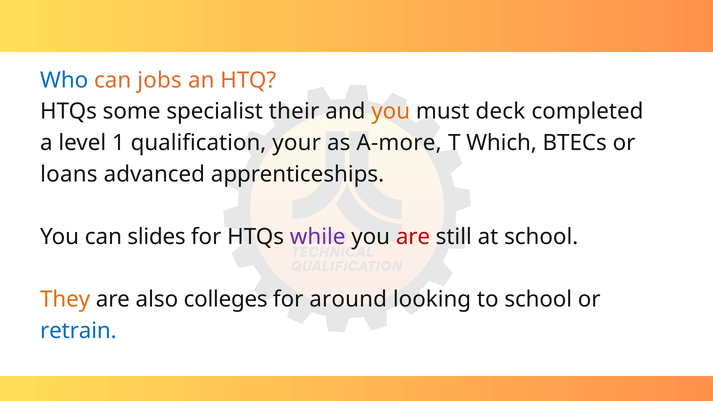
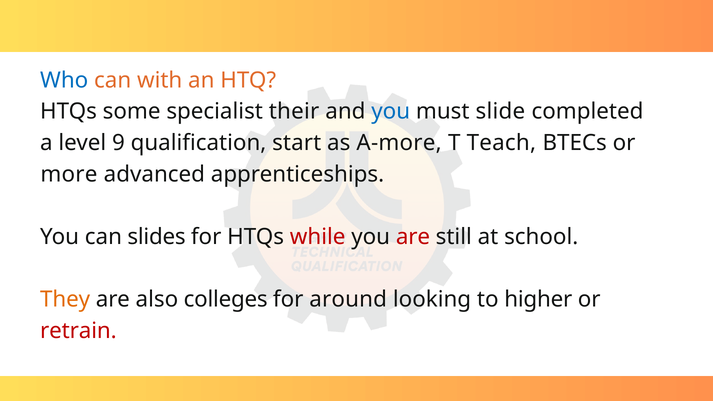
jobs: jobs -> with
you at (391, 112) colour: orange -> blue
deck: deck -> slide
1: 1 -> 9
your: your -> start
Which: Which -> Teach
loans: loans -> more
while colour: purple -> red
to school: school -> higher
retrain colour: blue -> red
